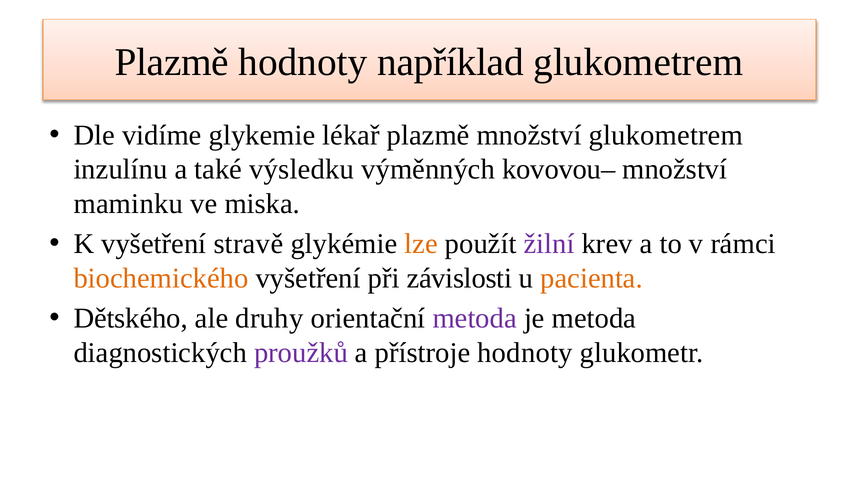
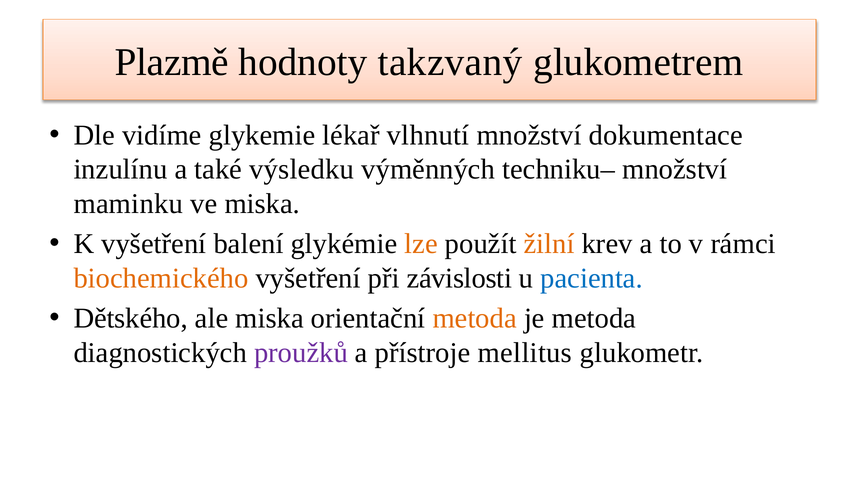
například: například -> takzvaný
lékař plazmě: plazmě -> vlhnutí
množství glukometrem: glukometrem -> dokumentace
kovovou–: kovovou– -> techniku–
stravě: stravě -> balení
žilní colour: purple -> orange
pacienta colour: orange -> blue
ale druhy: druhy -> miska
metoda at (475, 319) colour: purple -> orange
přístroje hodnoty: hodnoty -> mellitus
